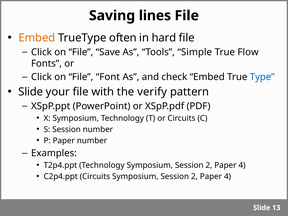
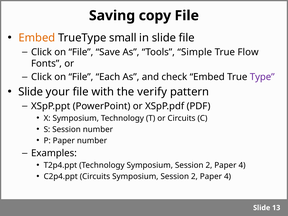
lines: lines -> copy
often: often -> small
in hard: hard -> slide
Font: Font -> Each
Type colour: blue -> purple
